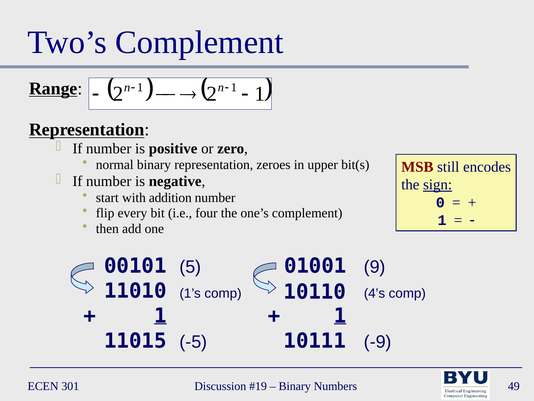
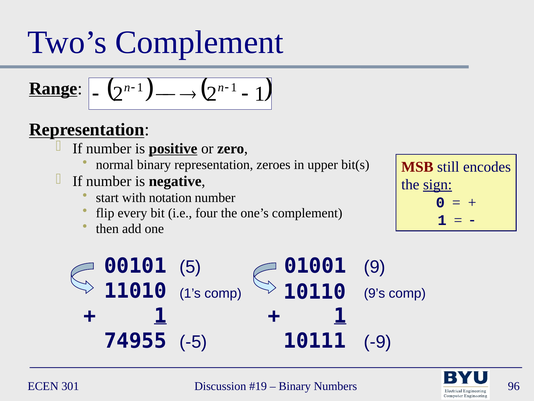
positive underline: none -> present
addition: addition -> notation
4’s: 4’s -> 9’s
11015: 11015 -> 74955
49: 49 -> 96
